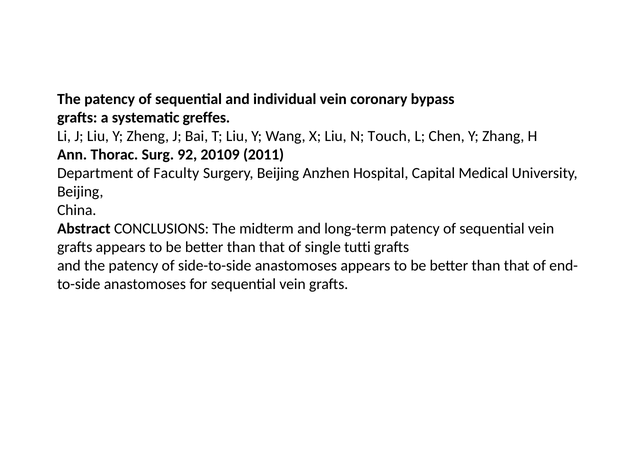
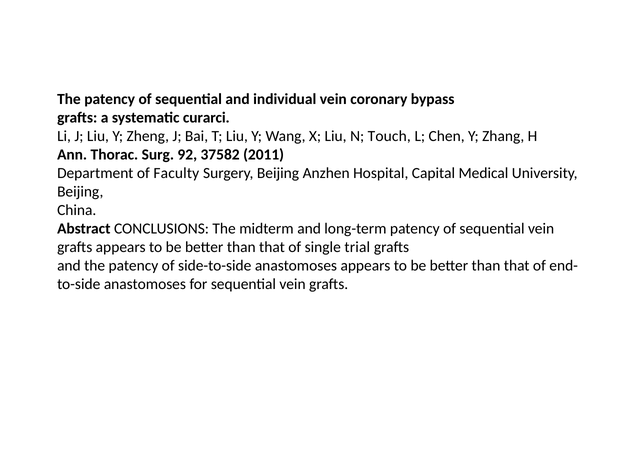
greffes: greffes -> curarci
20109: 20109 -> 37582
tutti: tutti -> trial
